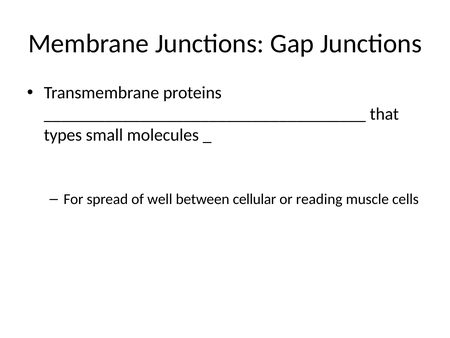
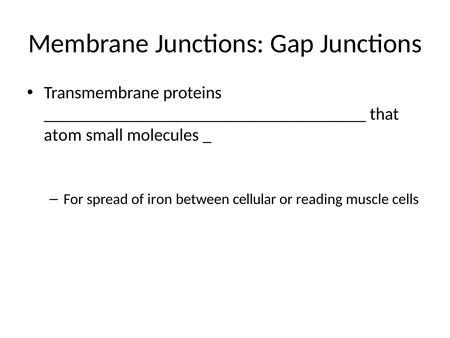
types: types -> atom
well: well -> iron
